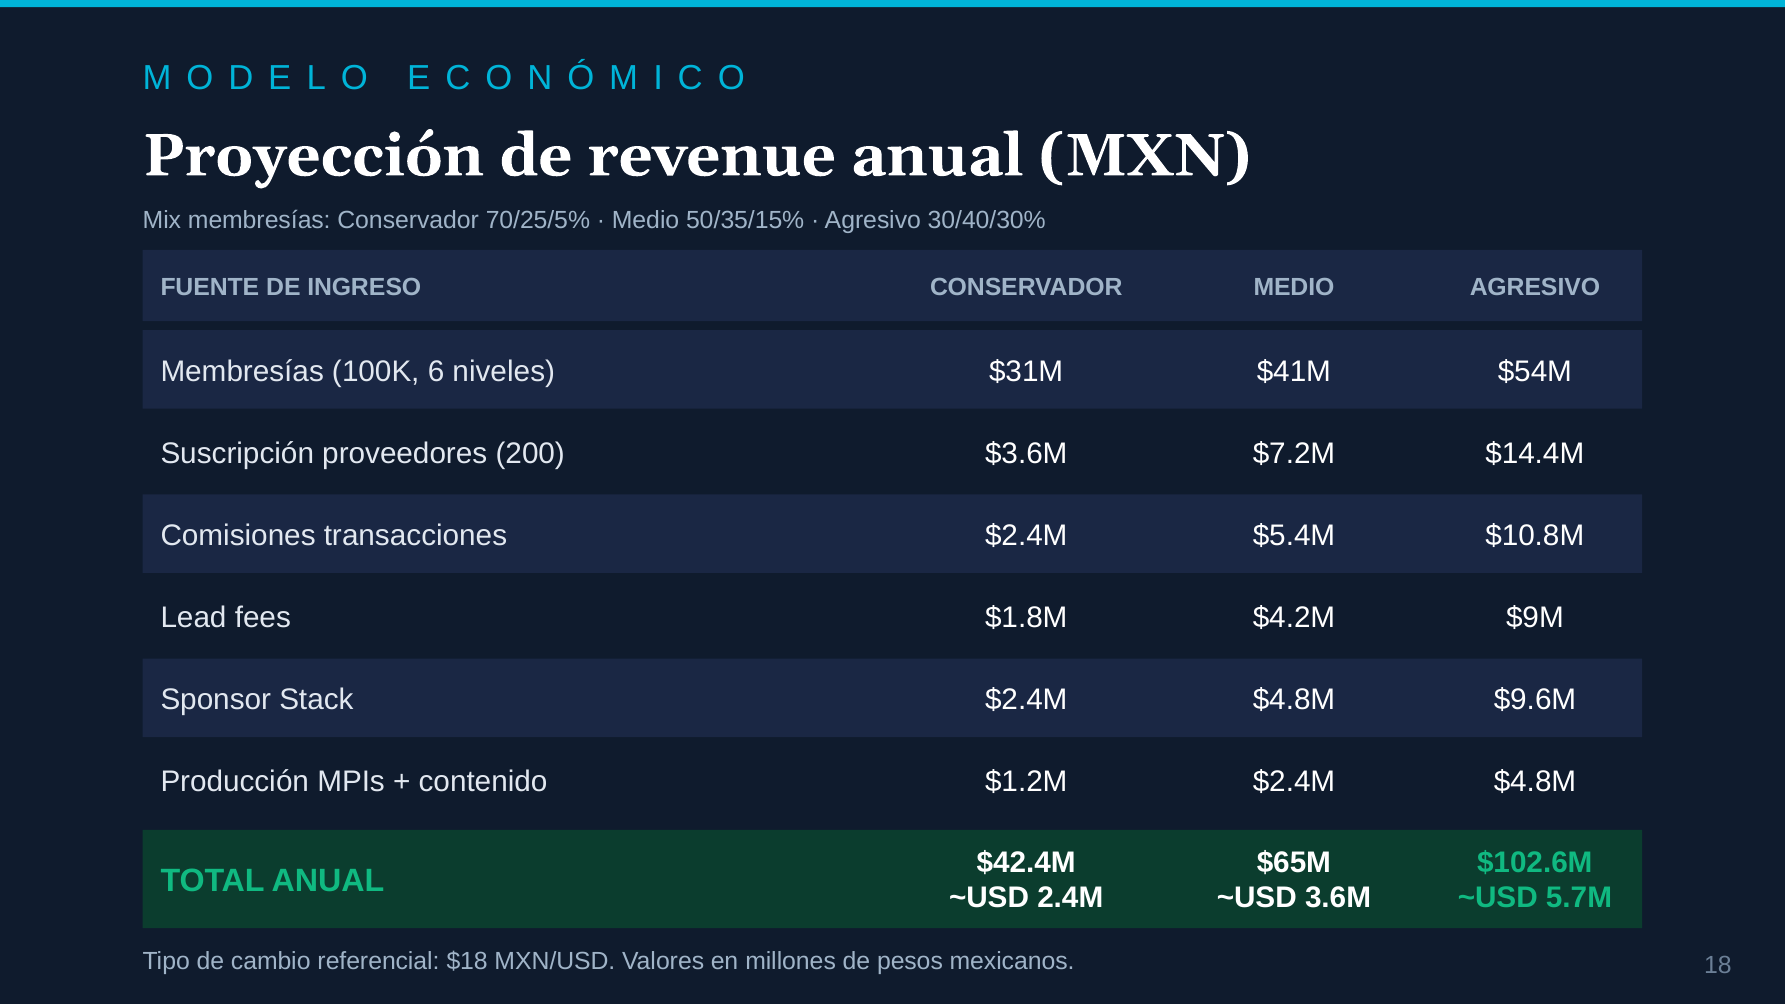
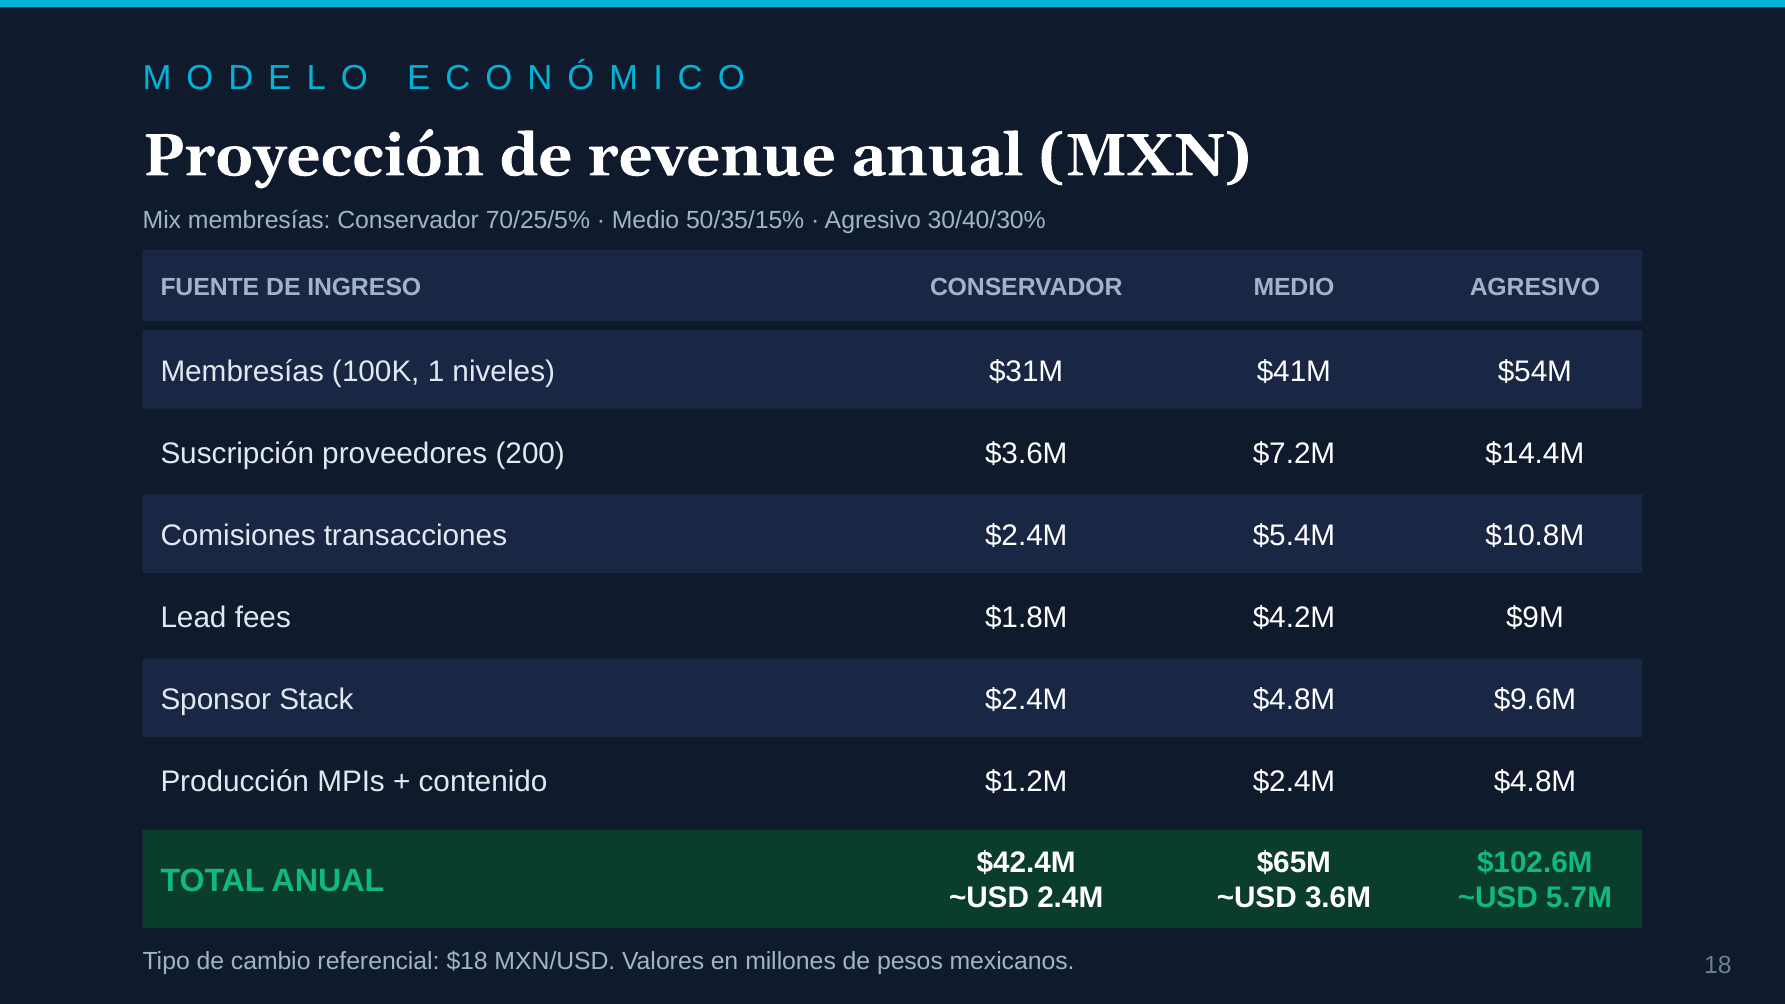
6: 6 -> 1
